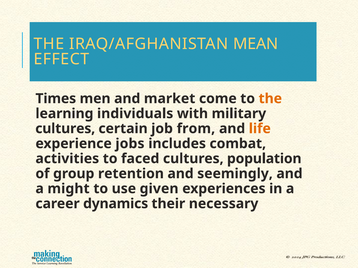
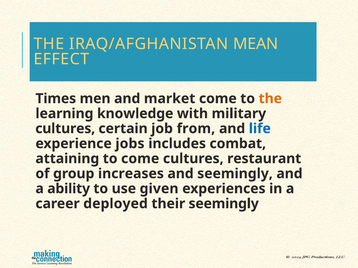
individuals: individuals -> knowledge
life colour: orange -> blue
activities: activities -> attaining
to faced: faced -> come
population: population -> restaurant
retention: retention -> increases
might: might -> ability
dynamics: dynamics -> deployed
their necessary: necessary -> seemingly
